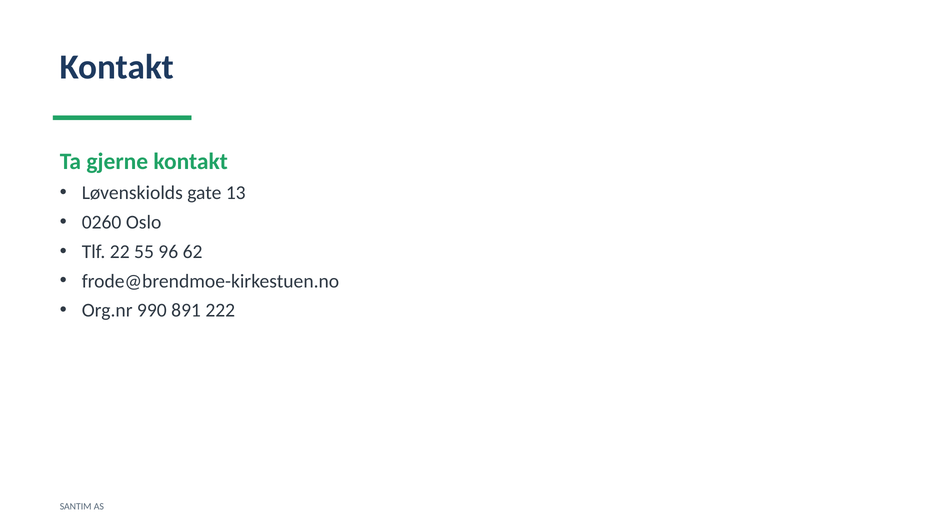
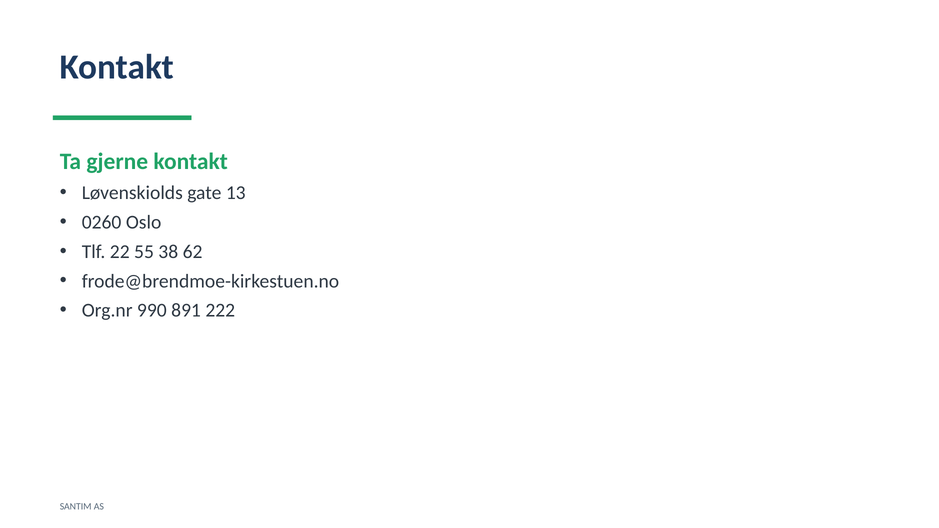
96: 96 -> 38
